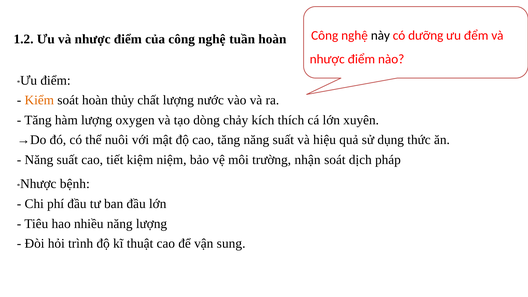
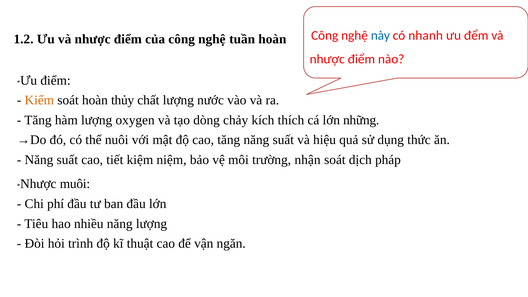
này colour: black -> blue
dưỡng: dưỡng -> nhanh
xuyên: xuyên -> những
bệnh: bệnh -> muôi
sung: sung -> ngăn
